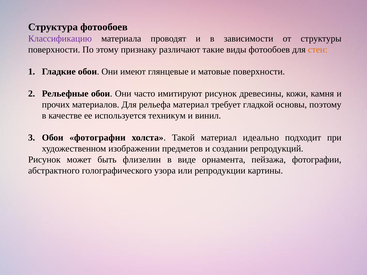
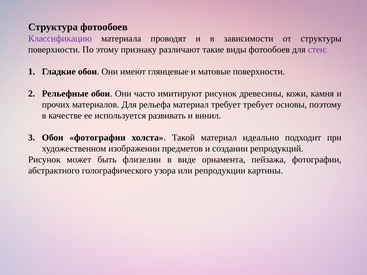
стен colour: orange -> purple
требует гладкой: гладкой -> требует
техникум: техникум -> развивать
